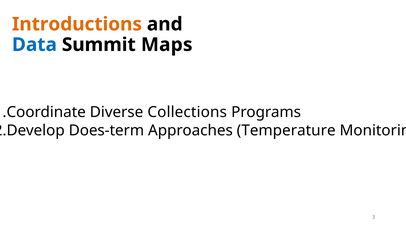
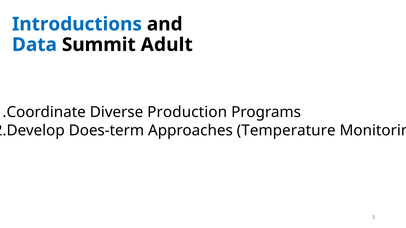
Introductions colour: orange -> blue
Maps: Maps -> Adult
Collections: Collections -> Production
